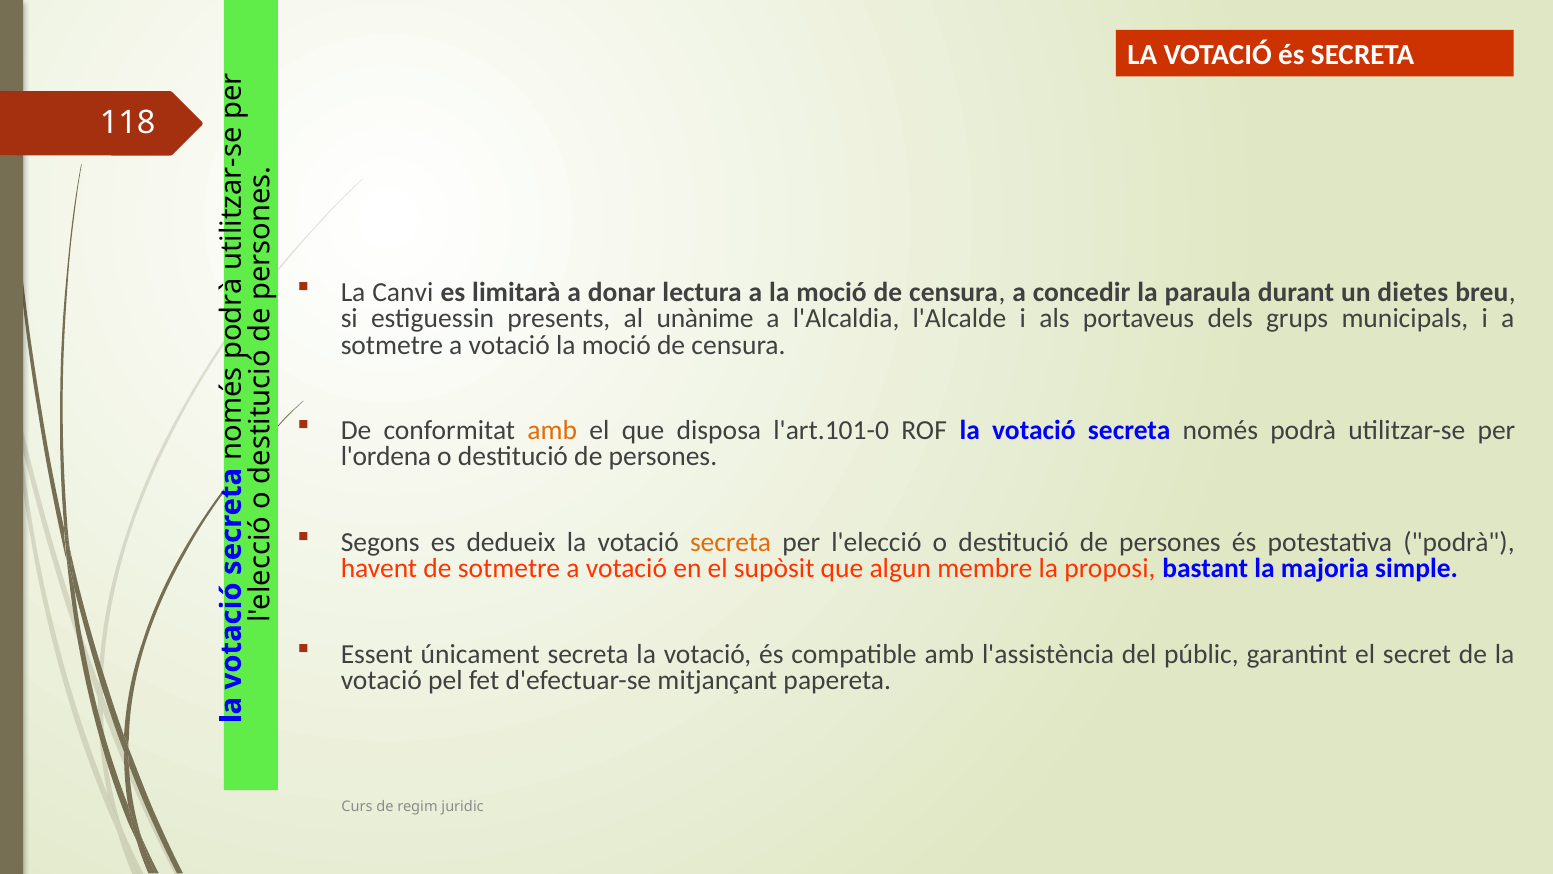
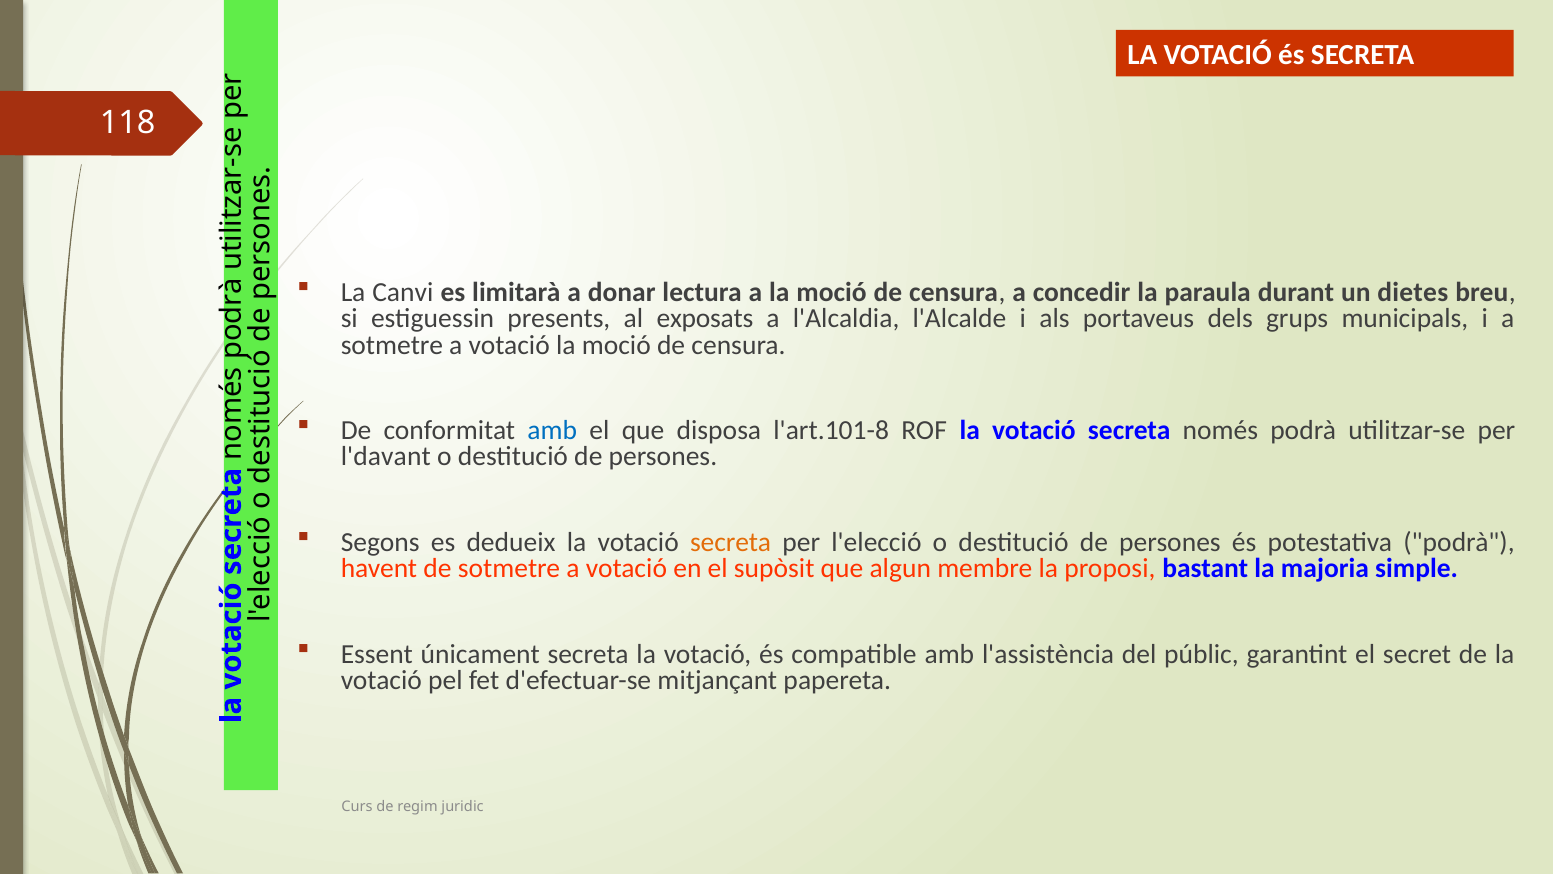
unànime: unànime -> exposats
amb at (552, 430) colour: orange -> blue
l'art.101-0: l'art.101-0 -> l'art.101-8
l'ordena: l'ordena -> l'davant
